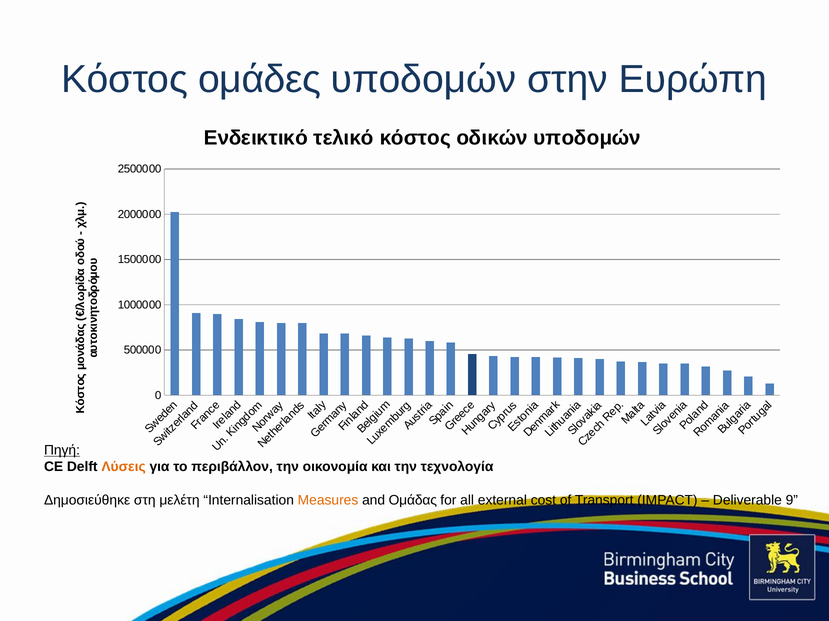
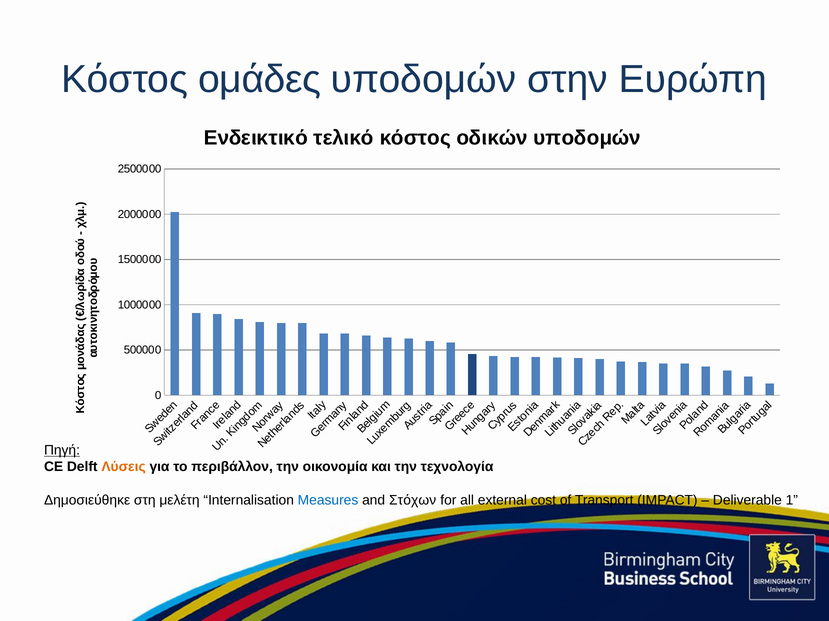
Measures colour: orange -> blue
Ομάδας: Ομάδας -> Στόχων
9: 9 -> 1
